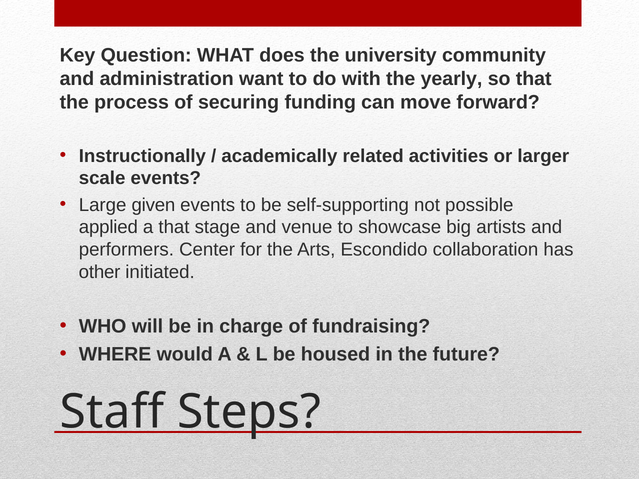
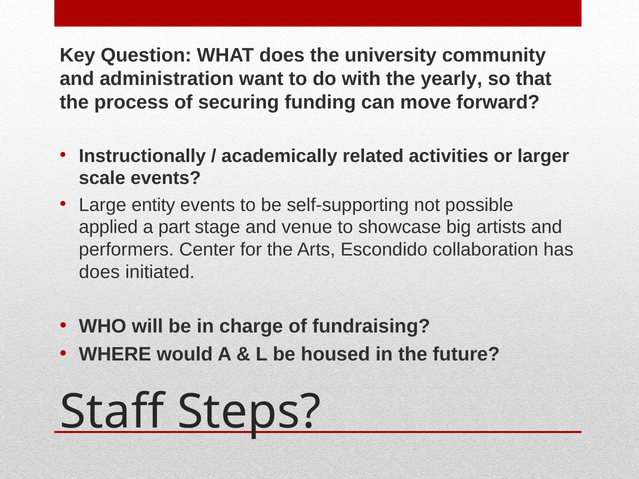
given: given -> entity
a that: that -> part
other at (100, 272): other -> does
